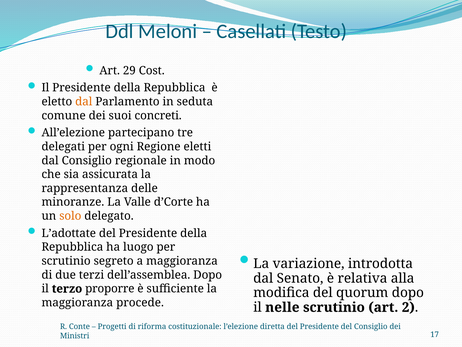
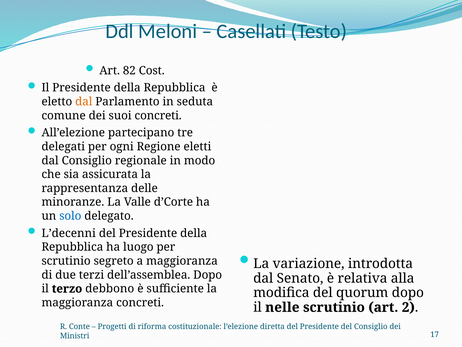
29: 29 -> 82
solo colour: orange -> blue
L’adottate: L’adottate -> L’decenni
proporre: proporre -> debbono
maggioranza procede: procede -> concreti
